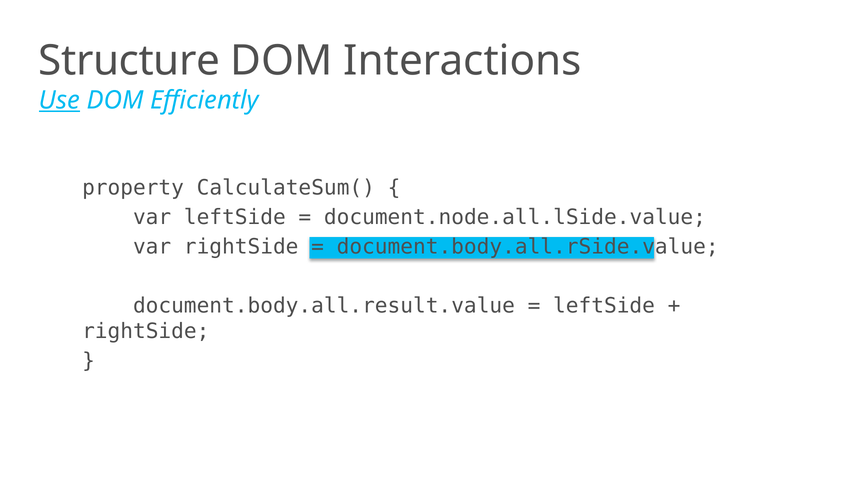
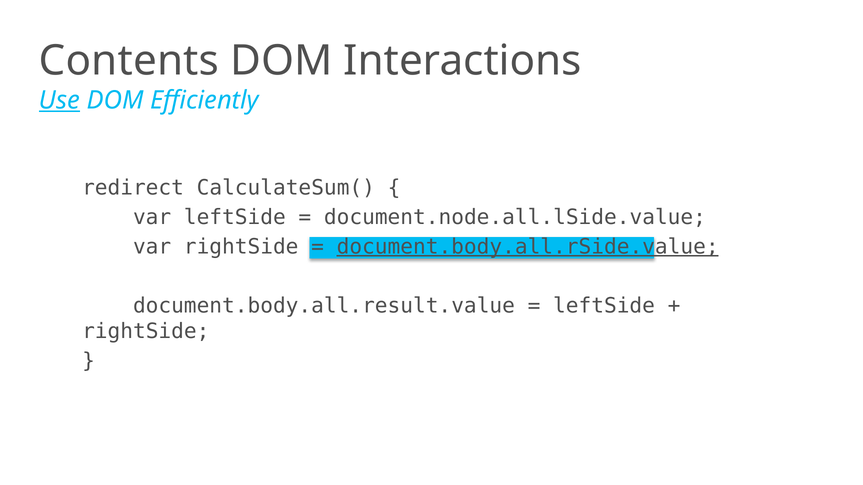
Structure: Structure -> Contents
property: property -> redirect
document.body.all.rSide.value underline: none -> present
